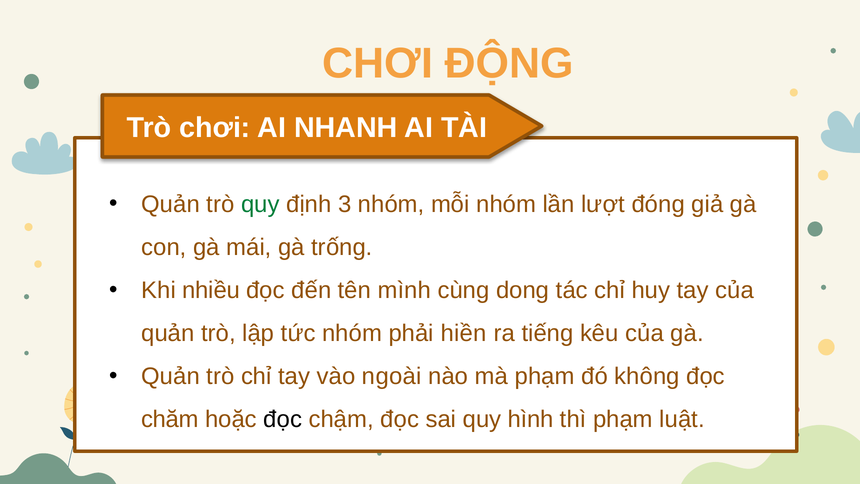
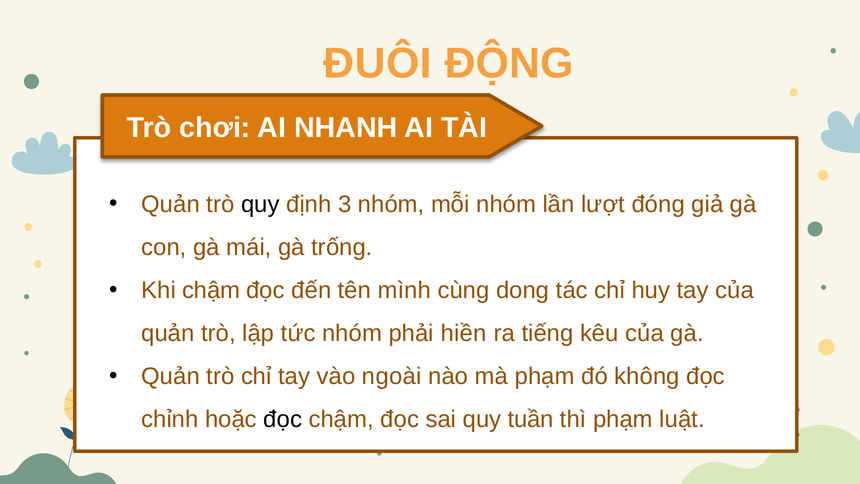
CHƠI at (378, 64): CHƠI -> ĐUÔI
quy at (260, 204) colour: green -> black
Khi nhiều: nhiều -> chậm
chăm: chăm -> chỉnh
hình: hình -> tuần
